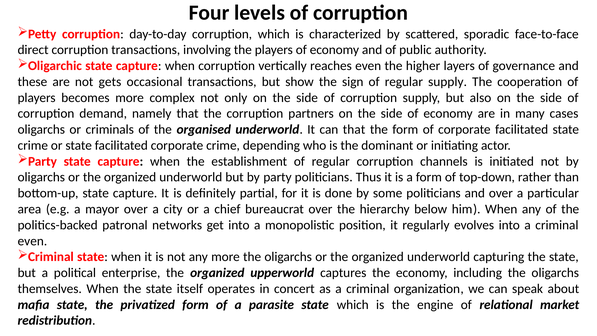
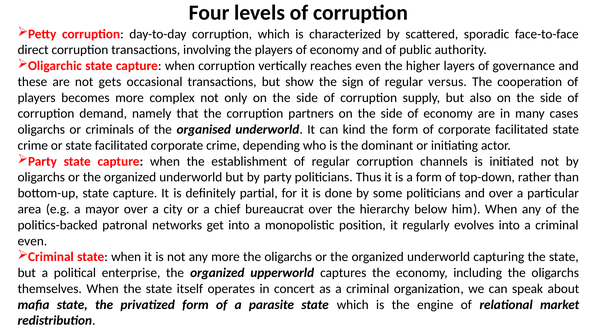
regular supply: supply -> versus
can that: that -> kind
